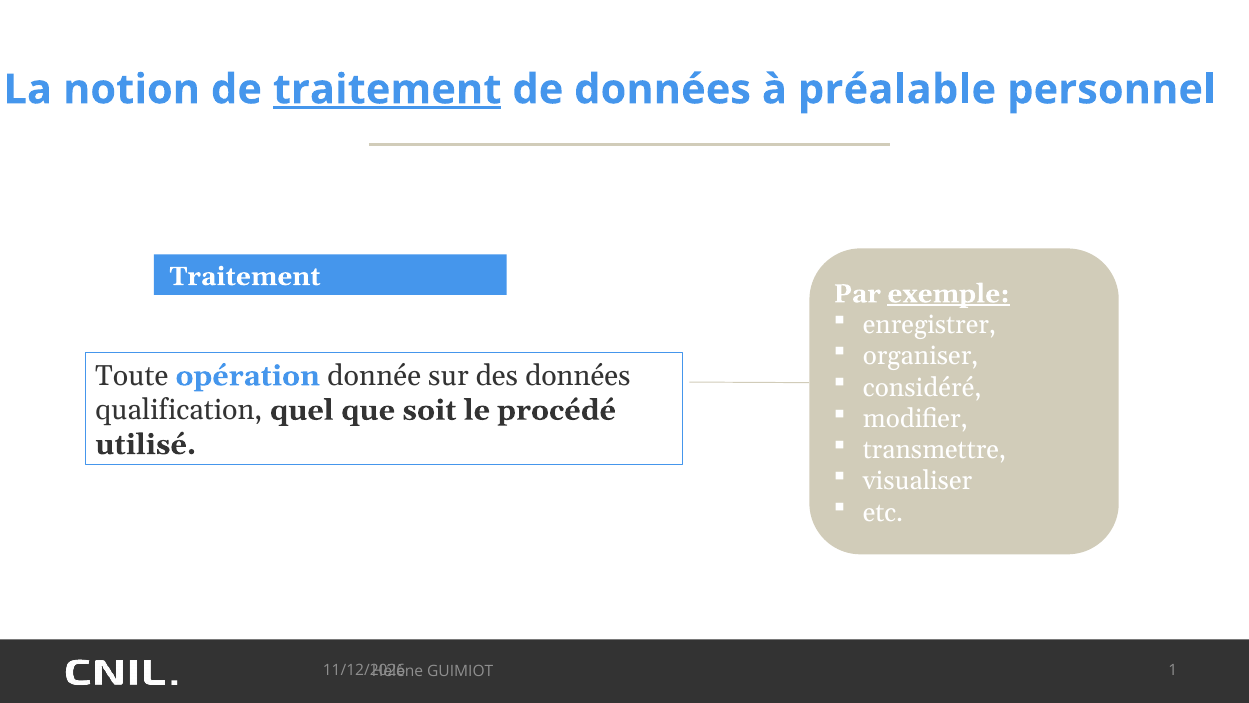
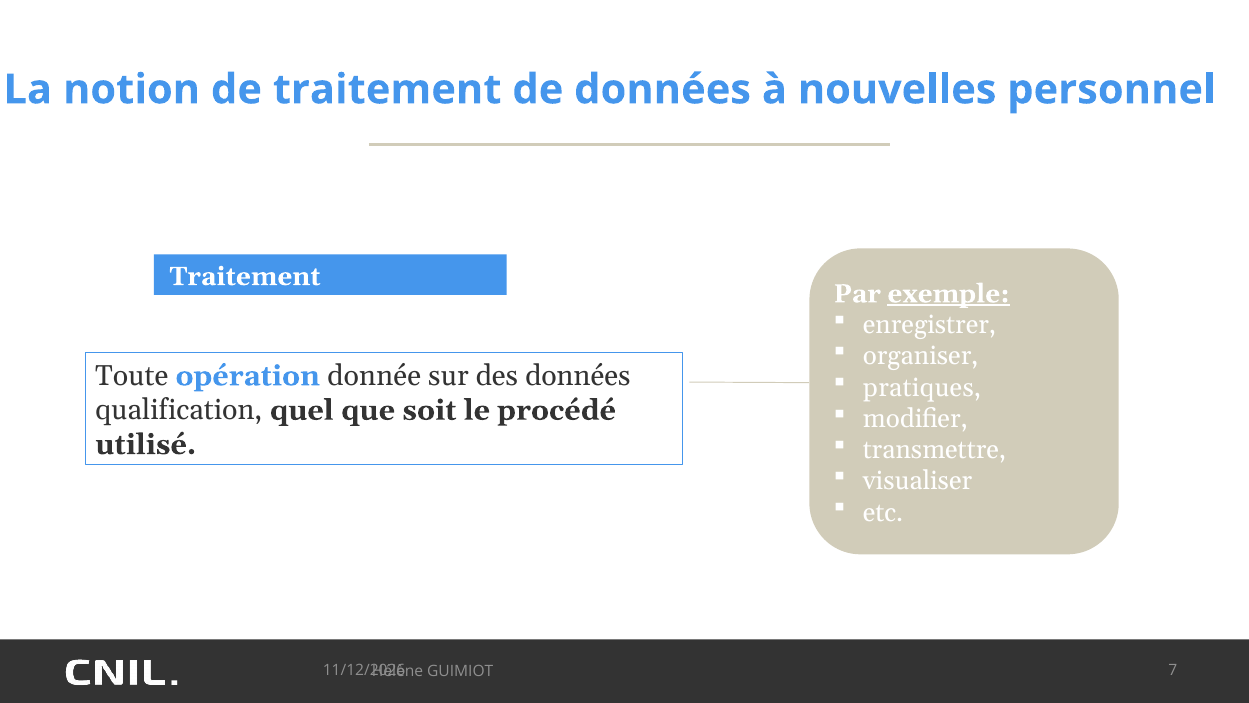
traitement at (387, 90) underline: present -> none
préalable: préalable -> nouvelles
considéré: considéré -> pratiques
1: 1 -> 7
